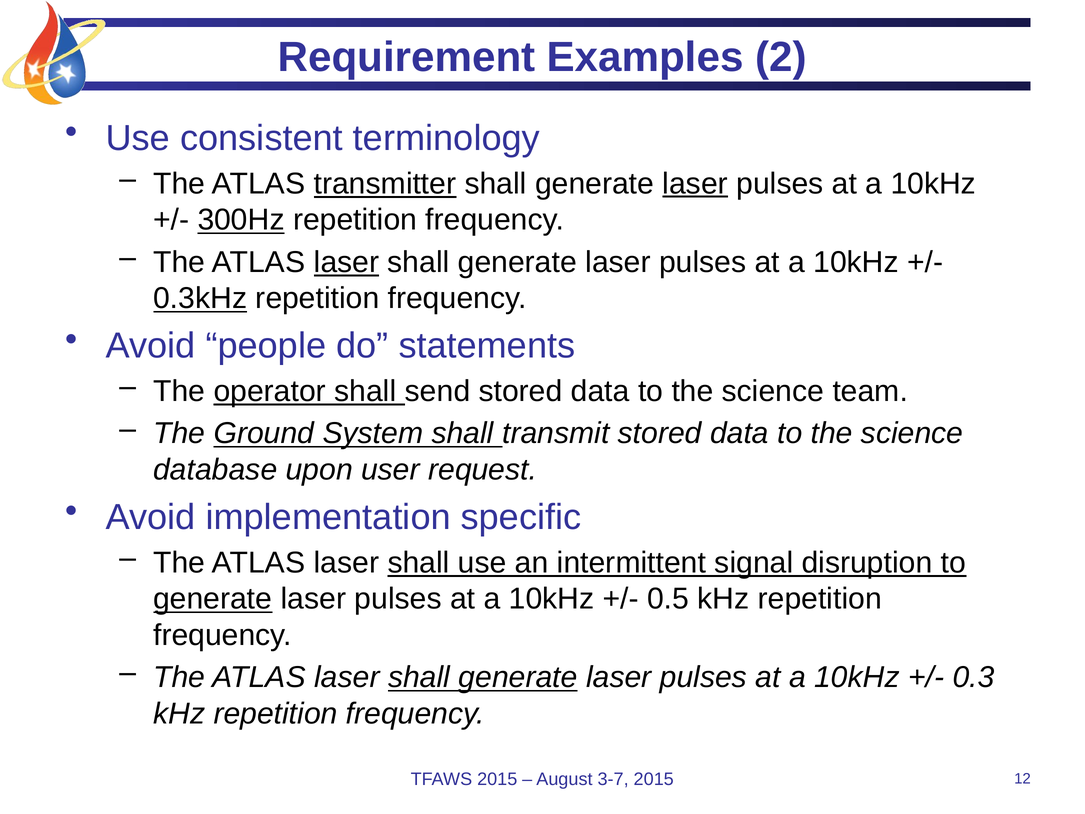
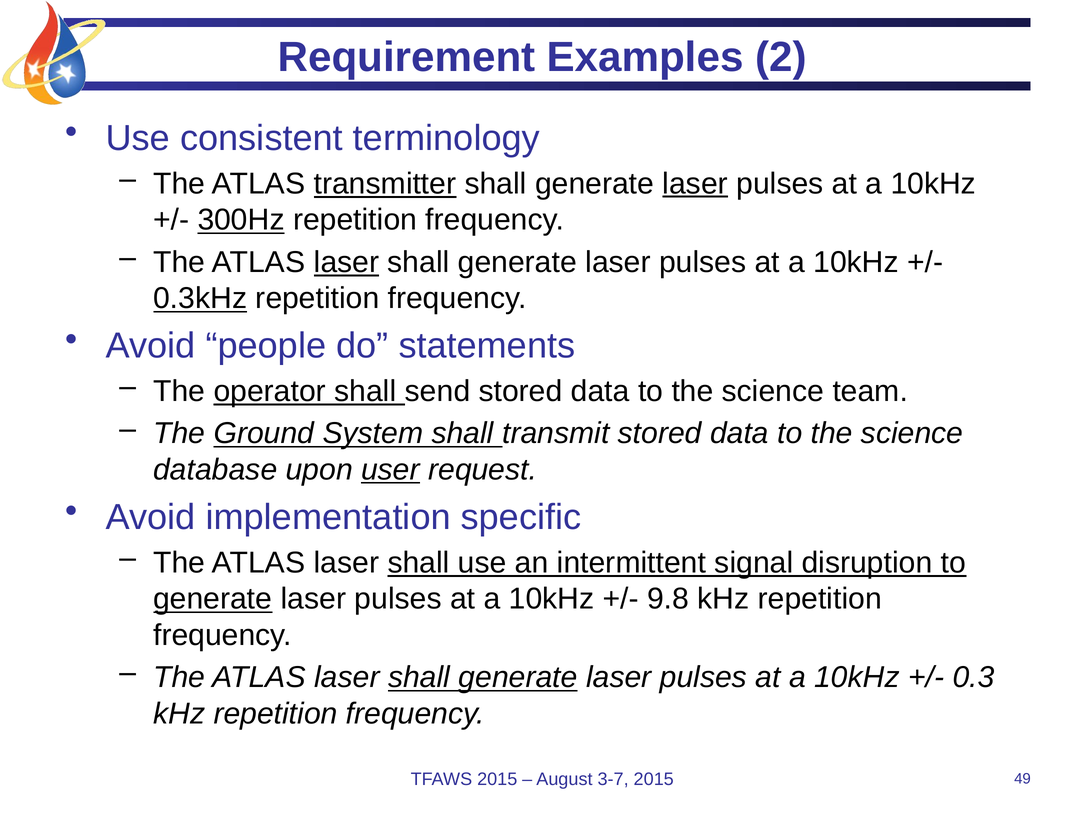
user underline: none -> present
0.5: 0.5 -> 9.8
12: 12 -> 49
